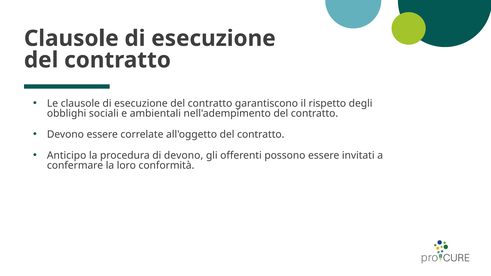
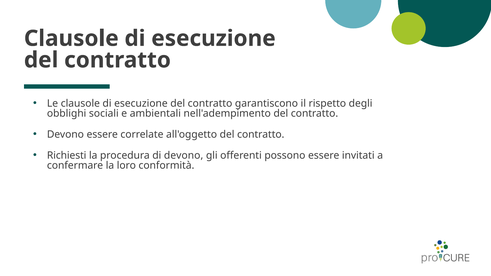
Anticipo: Anticipo -> Richiesti
